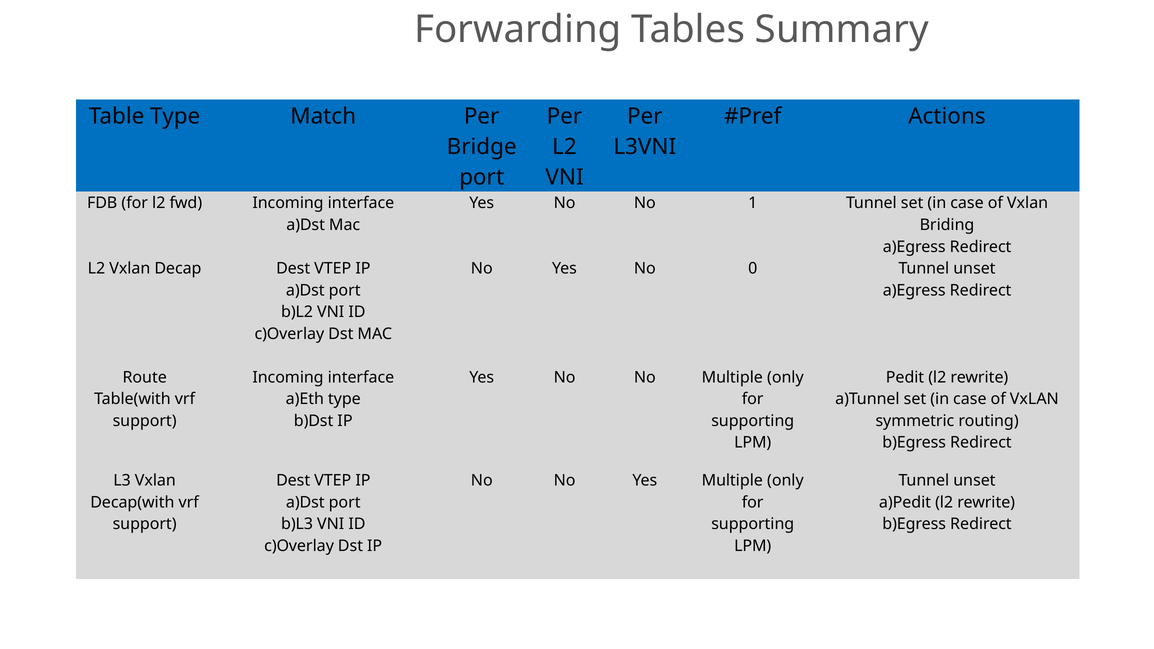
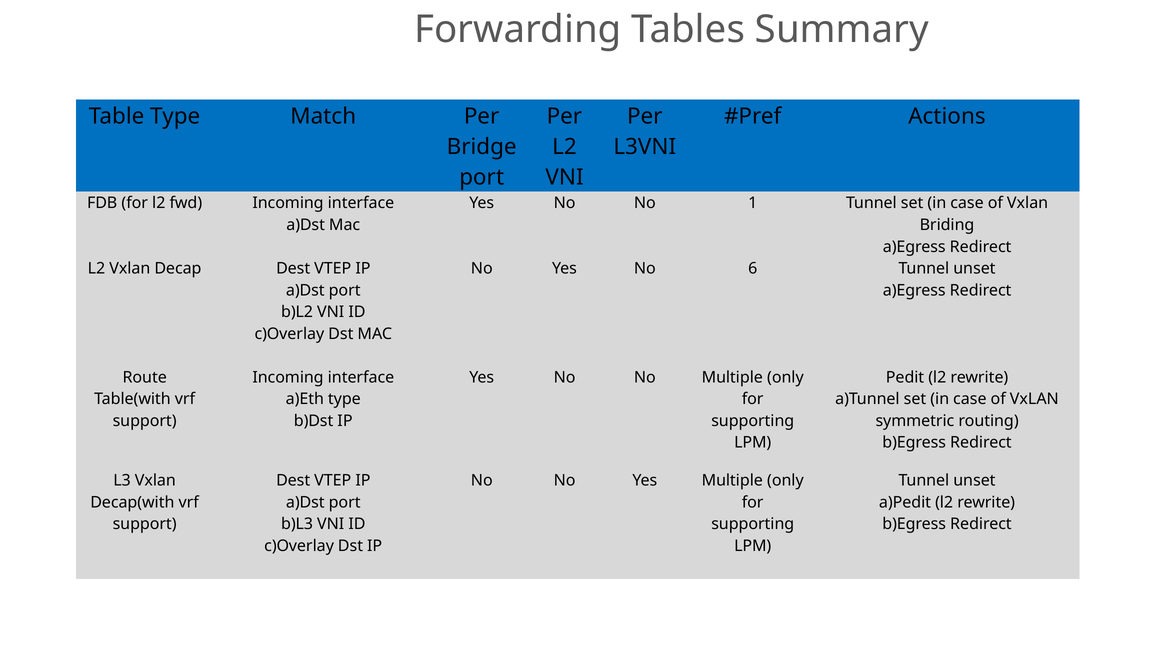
0: 0 -> 6
